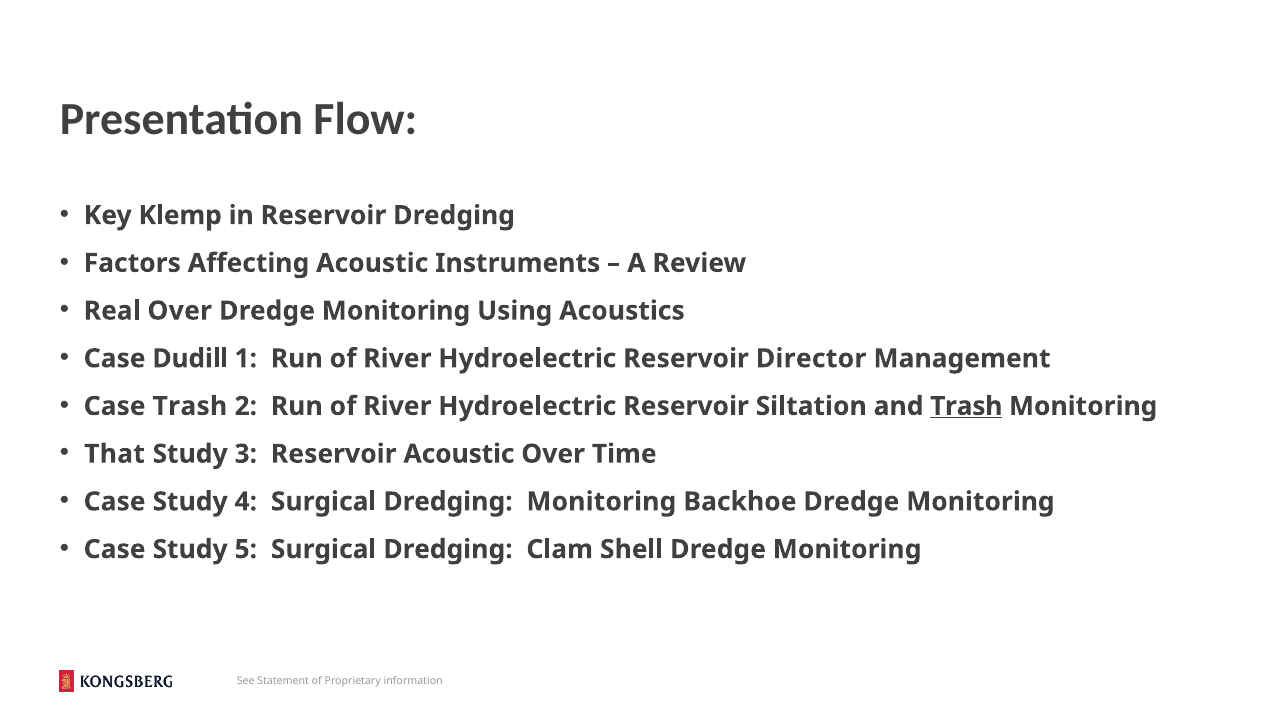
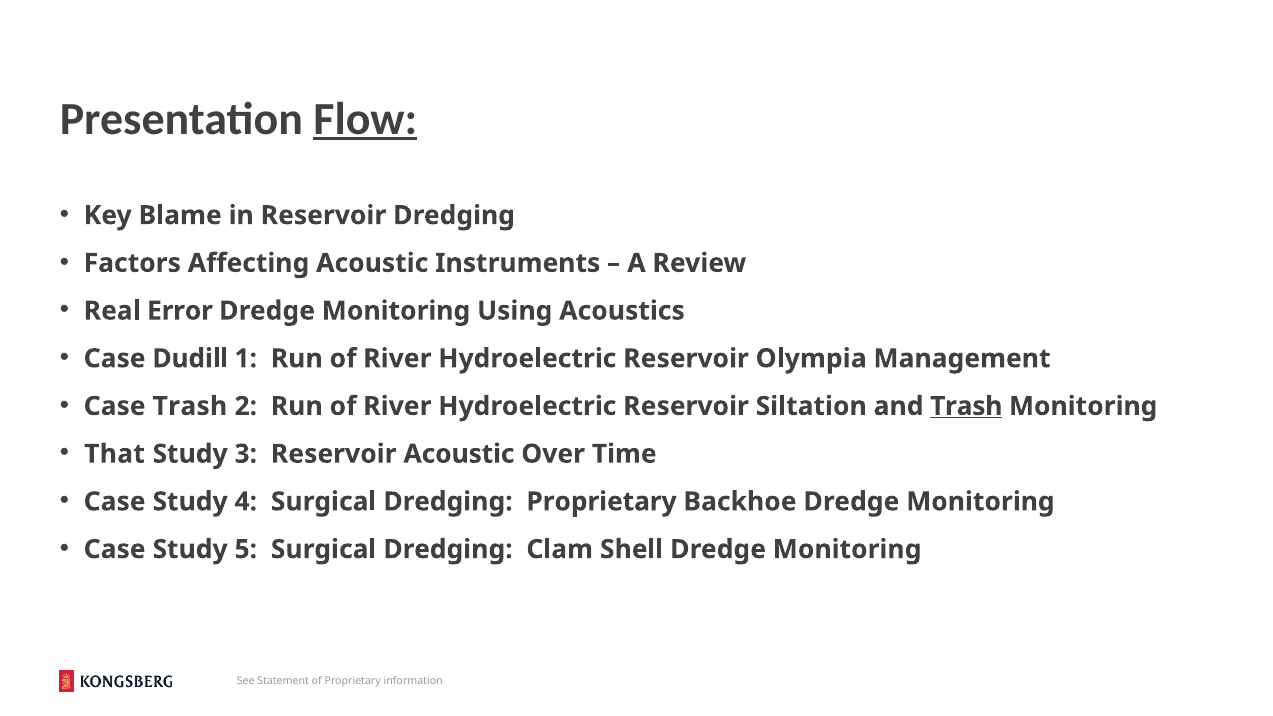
Flow underline: none -> present
Klemp: Klemp -> Blame
Real Over: Over -> Error
Director: Director -> Olympia
Dredging Monitoring: Monitoring -> Proprietary
